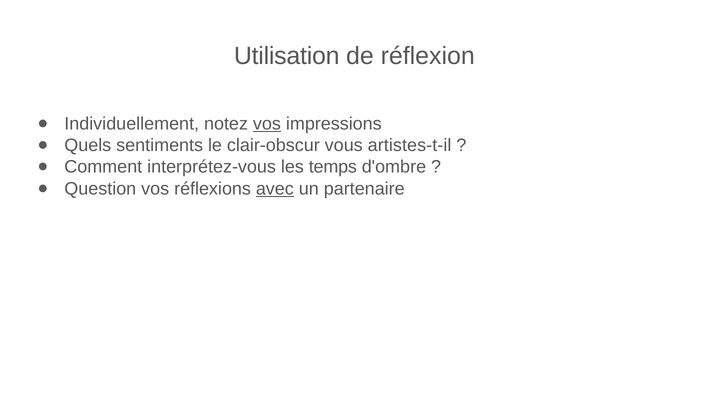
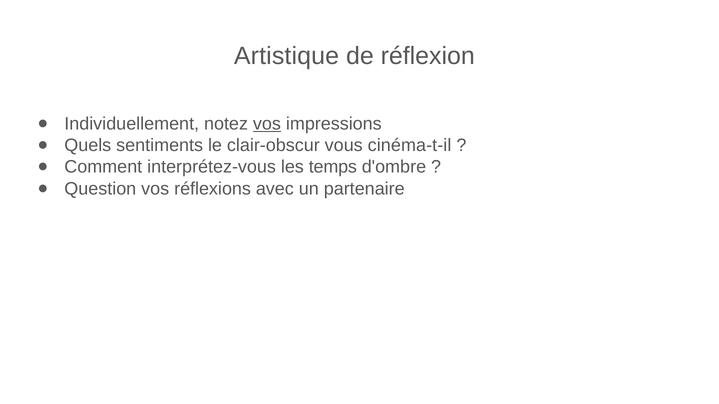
Utilisation: Utilisation -> Artistique
artistes-t-il: artistes-t-il -> cinéma-t-il
avec underline: present -> none
